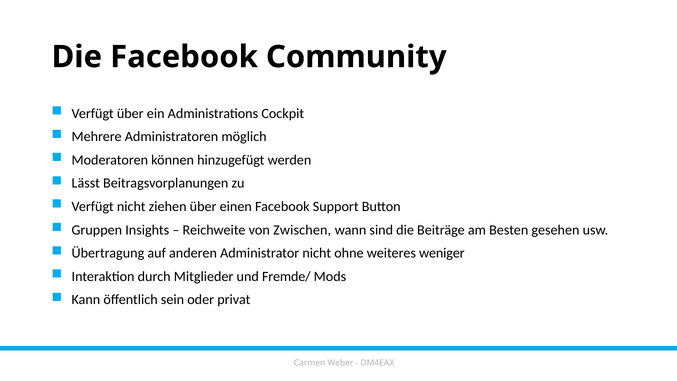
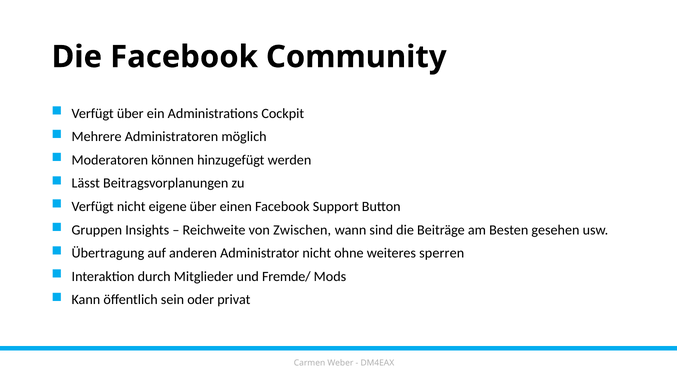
ziehen: ziehen -> eigene
weniger: weniger -> sperren
